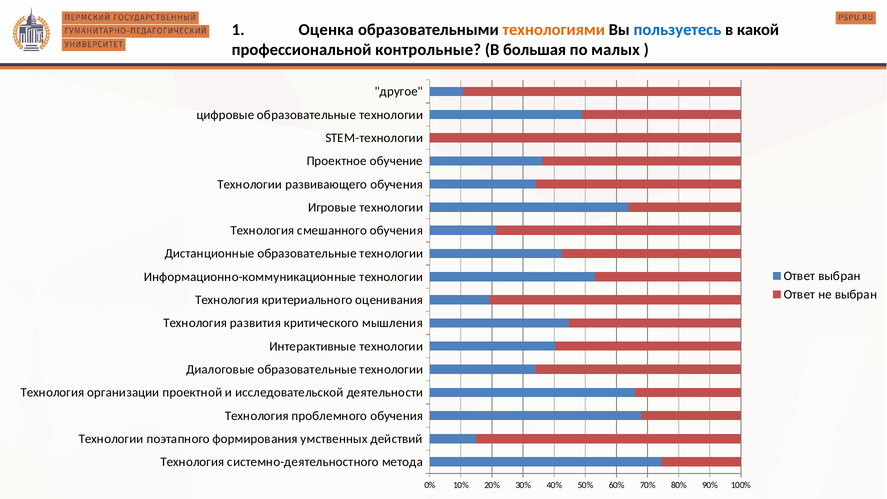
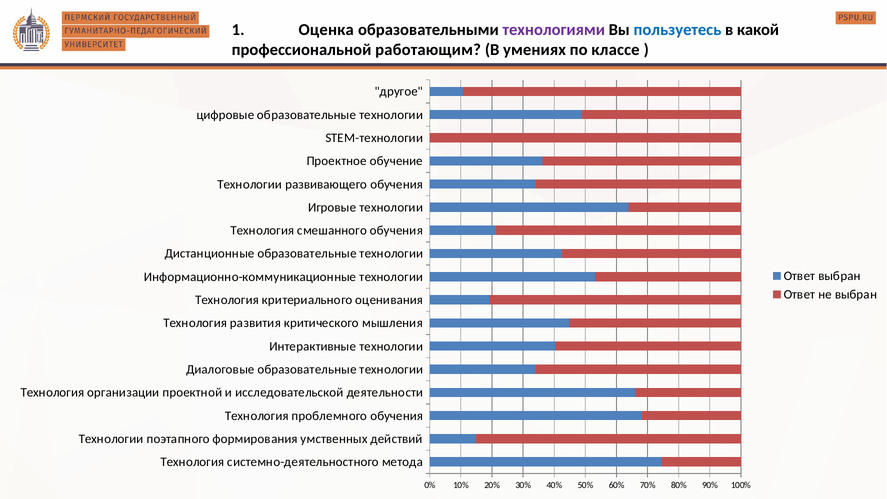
технологиями colour: orange -> purple
контрольные: контрольные -> работающим
большая: большая -> умениях
малых: малых -> классе
